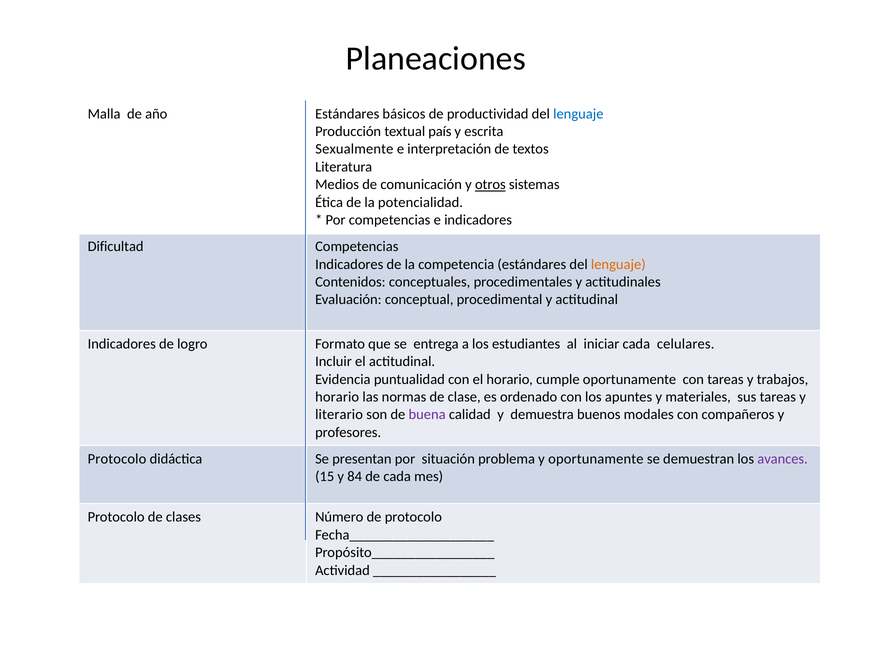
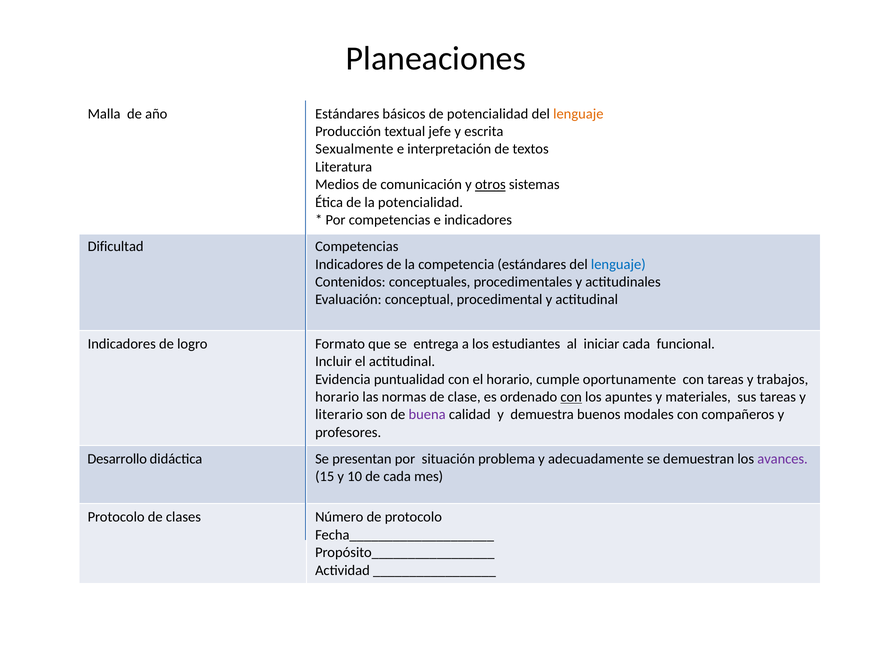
de productividad: productividad -> potencialidad
lenguaje at (578, 114) colour: blue -> orange
país: país -> jefe
lenguaje at (618, 264) colour: orange -> blue
celulares: celulares -> funcional
con at (571, 397) underline: none -> present
Protocolo at (117, 459): Protocolo -> Desarrollo
y oportunamente: oportunamente -> adecuadamente
84: 84 -> 10
